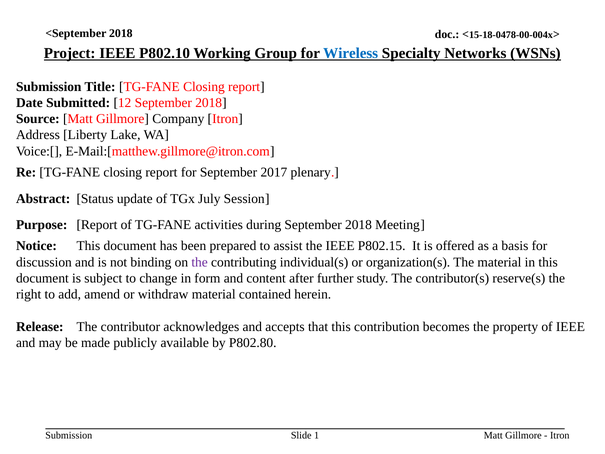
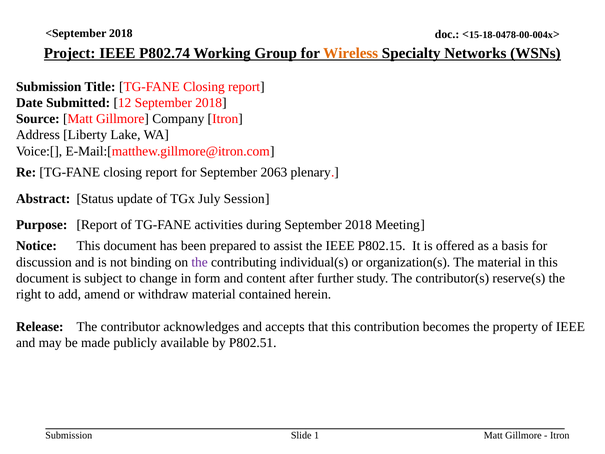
P802.10: P802.10 -> P802.74
Wireless colour: blue -> orange
2017: 2017 -> 2063
P802.80: P802.80 -> P802.51
